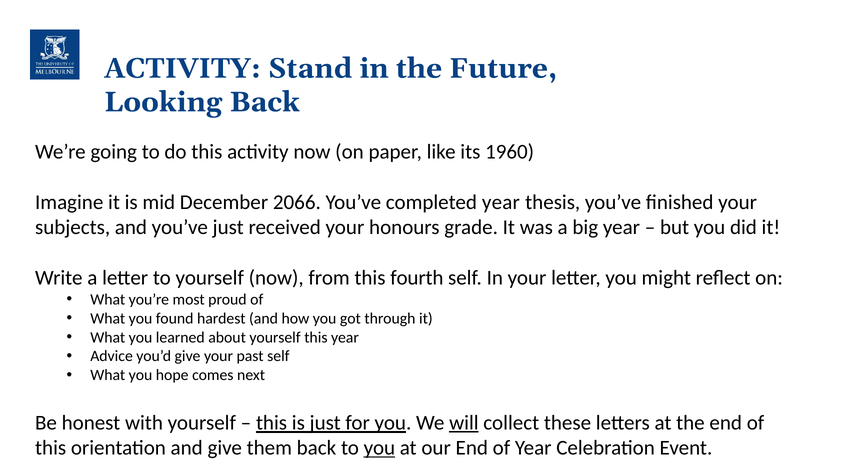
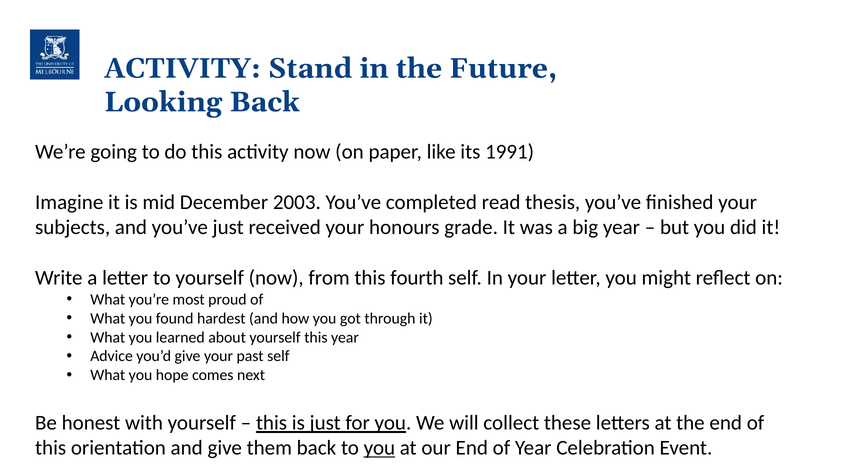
1960: 1960 -> 1991
2066: 2066 -> 2003
completed year: year -> read
will underline: present -> none
